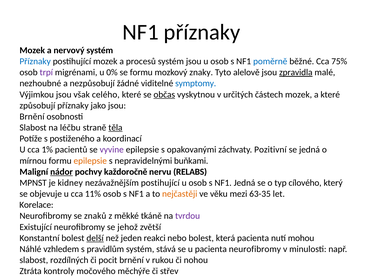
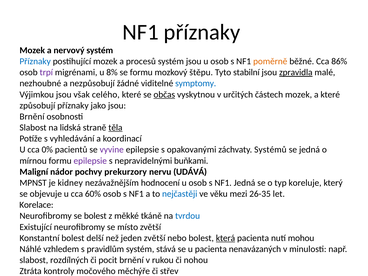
poměrně colour: blue -> orange
75%: 75% -> 86%
0%: 0% -> 8%
znaky: znaky -> štěpu
alelově: alelově -> stabilní
léčbu: léčbu -> lidská
postiženého: postiženého -> vyhledávání
1%: 1% -> 0%
Pozitivní: Pozitivní -> Systémů
epilepsie at (90, 161) colour: orange -> purple
nádor underline: present -> none
každoročně: každoročně -> prekurzory
RELABS: RELABS -> UDÁVÁ
nezávažnějším postihující: postihující -> hodnocení
cílového: cílového -> koreluje
11%: 11% -> 60%
nejčastěji colour: orange -> blue
63-35: 63-35 -> 26-35
se znaků: znaků -> bolest
tvrdou colour: purple -> blue
jehož: jehož -> místo
delší underline: present -> none
jeden reakci: reakci -> zvětší
která underline: none -> present
pacienta neurofibromy: neurofibromy -> nenavázaných
